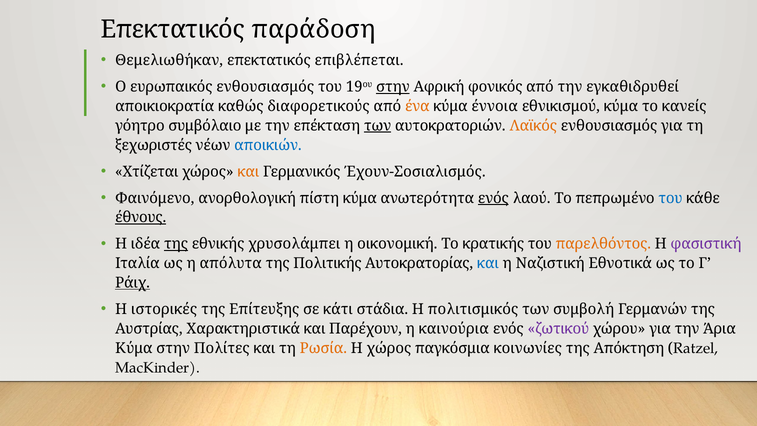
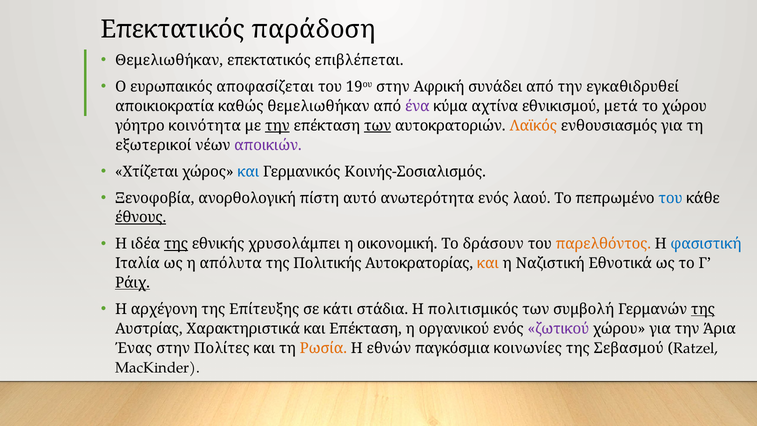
ευρωπαικός ενθουσιασμός: ενθουσιασμός -> αποφασίζεται
στην at (393, 87) underline: present -> none
φονικός: φονικός -> συνάδει
καθώς διαφορετικούς: διαφορετικούς -> θεμελιωθήκαν
ένα colour: orange -> purple
έννοια: έννοια -> αχτίνα
εθνικισμού κύμα: κύμα -> μετά
το κανείς: κανείς -> χώρου
συμβόλαιο: συμβόλαιο -> κοινότητα
την at (277, 126) underline: none -> present
ξεχωριστές: ξεχωριστές -> εξωτερικοί
αποικιών colour: blue -> purple
και at (248, 172) colour: orange -> blue
Έχουν-Σοσιαλισμός: Έχουν-Σοσιαλισμός -> Κοινής-Σοσιαλισμός
Φαινόμενο: Φαινόμενο -> Ξενοφοβία
πίστη κύμα: κύμα -> αυτό
ενός at (493, 198) underline: present -> none
κρατικής: κρατικής -> δράσουν
φασιστική colour: purple -> blue
και at (488, 263) colour: blue -> orange
ιστορικές: ιστορικές -> αρχέγονη
της at (703, 309) underline: none -> present
και Παρέχουν: Παρέχουν -> Επέκταση
καινούρια: καινούρια -> οργανικού
Κύμα at (134, 348): Κύμα -> Ένας
Η χώρος: χώρος -> εθνών
Απόκτηση: Απόκτηση -> Σεβασμού
